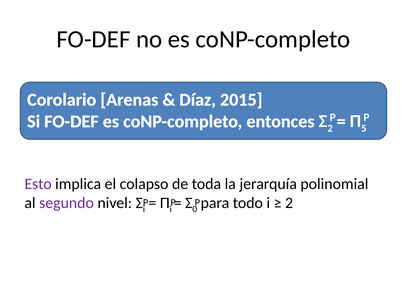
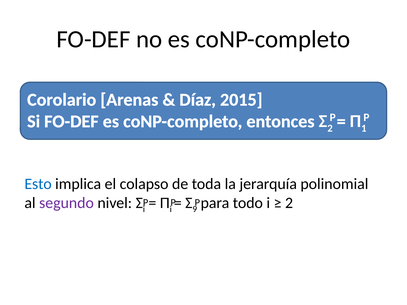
5: 5 -> 1
Esto colour: purple -> blue
0: 0 -> 9
